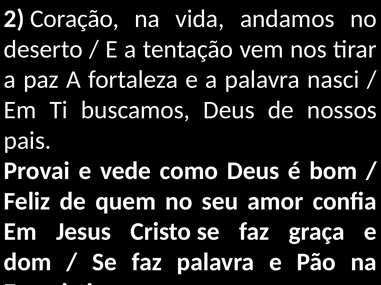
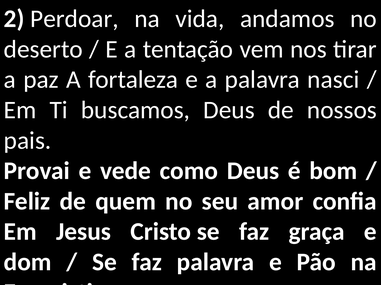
Coração: Coração -> Perdoar
